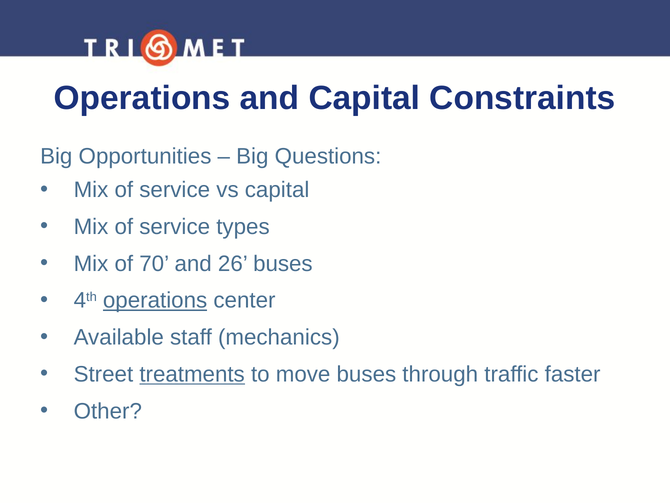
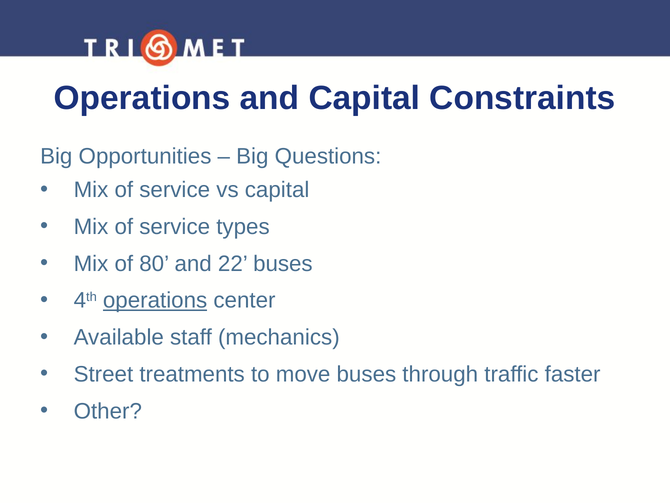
70: 70 -> 80
26: 26 -> 22
treatments underline: present -> none
